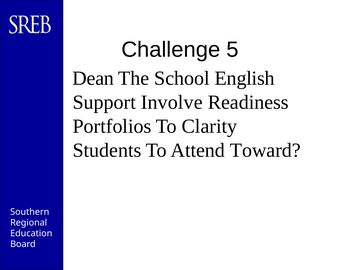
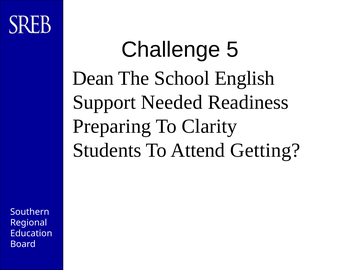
Involve: Involve -> Needed
Portfolios: Portfolios -> Preparing
Toward: Toward -> Getting
